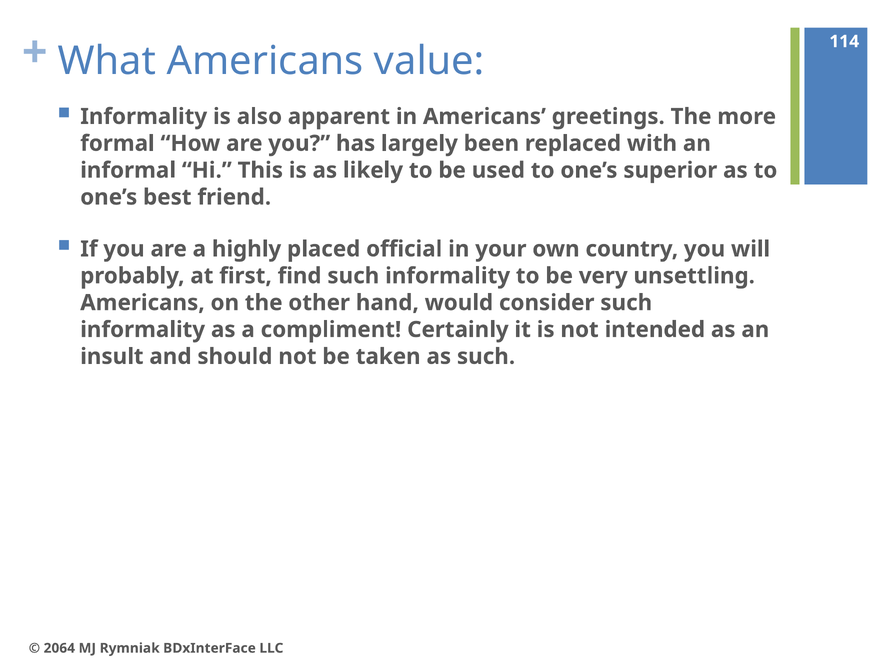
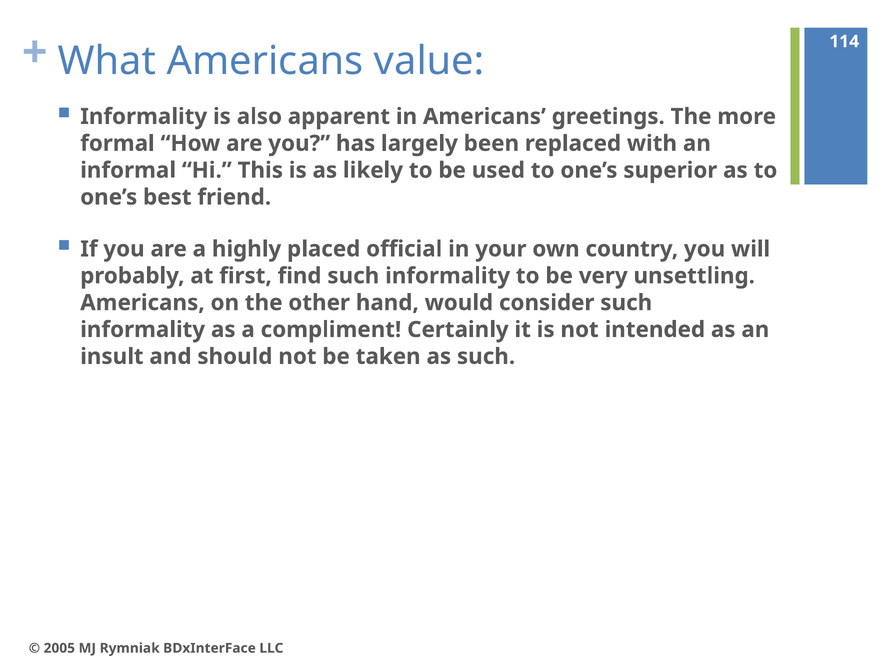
2064: 2064 -> 2005
